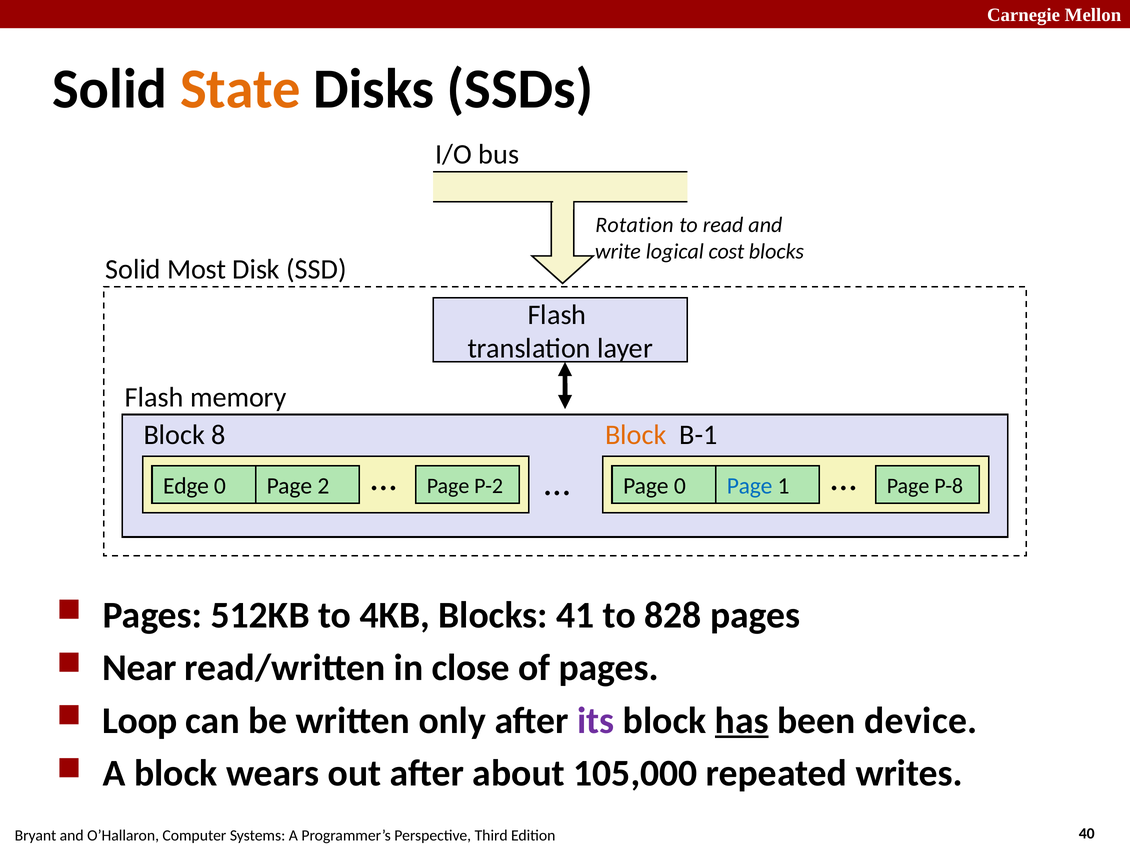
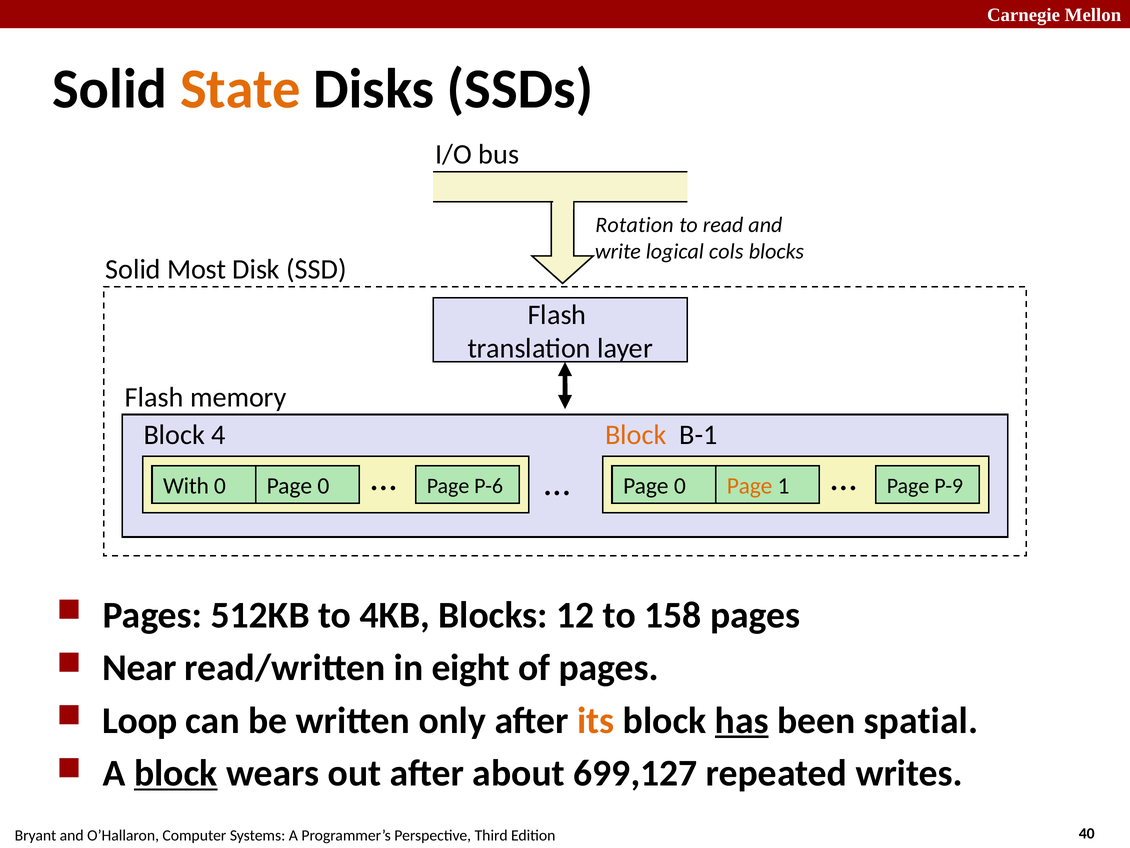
cost: cost -> cols
8: 8 -> 4
Page at (750, 486) colour: blue -> orange
P-8: P-8 -> P-9
Edge: Edge -> With
0 Page 2: 2 -> 0
P-2: P-2 -> P-6
41: 41 -> 12
828: 828 -> 158
close: close -> eight
its colour: purple -> orange
device: device -> spatial
block at (176, 773) underline: none -> present
105,000: 105,000 -> 699,127
